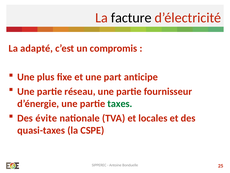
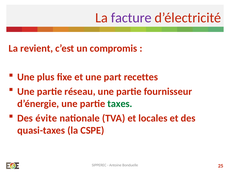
facture colour: black -> purple
adapté: adapté -> revient
anticipe: anticipe -> recettes
